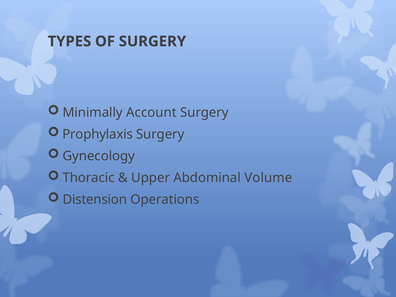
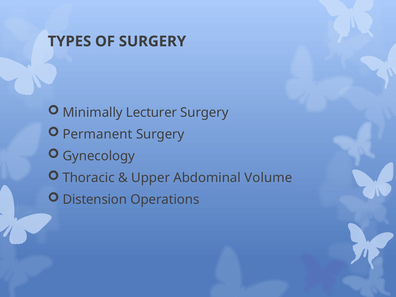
Account: Account -> Lecturer
Prophylaxis: Prophylaxis -> Permanent
